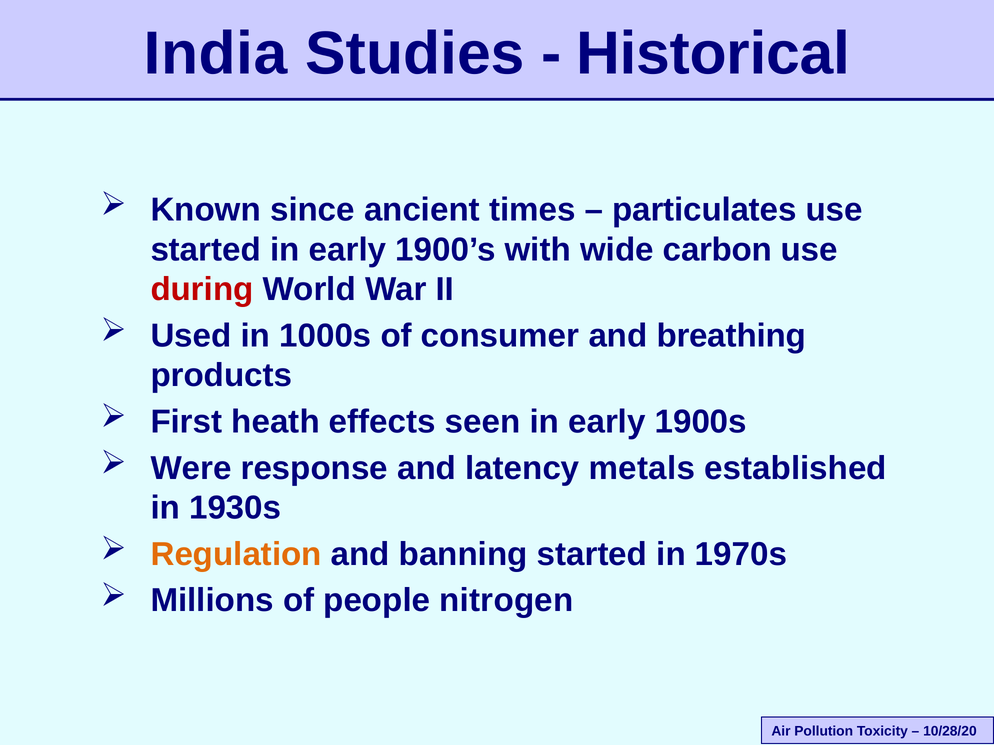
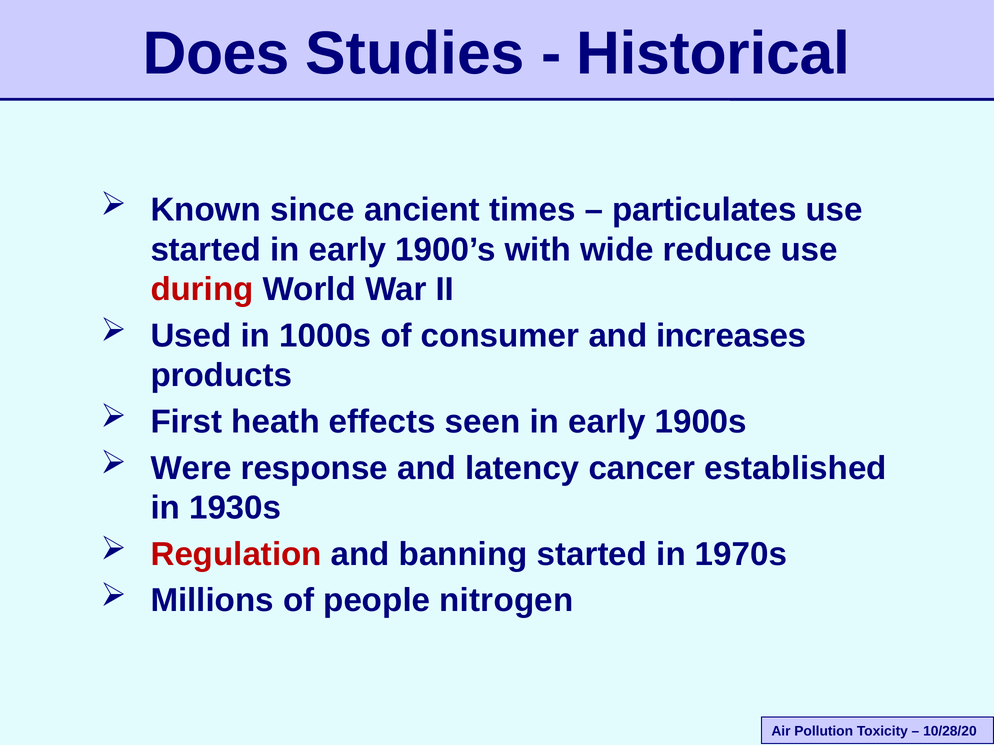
India: India -> Does
carbon: carbon -> reduce
breathing: breathing -> increases
metals: metals -> cancer
Regulation colour: orange -> red
